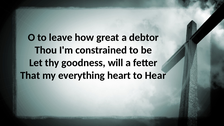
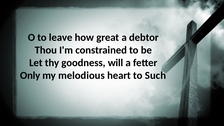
That: That -> Only
everything: everything -> melodious
Hear: Hear -> Such
